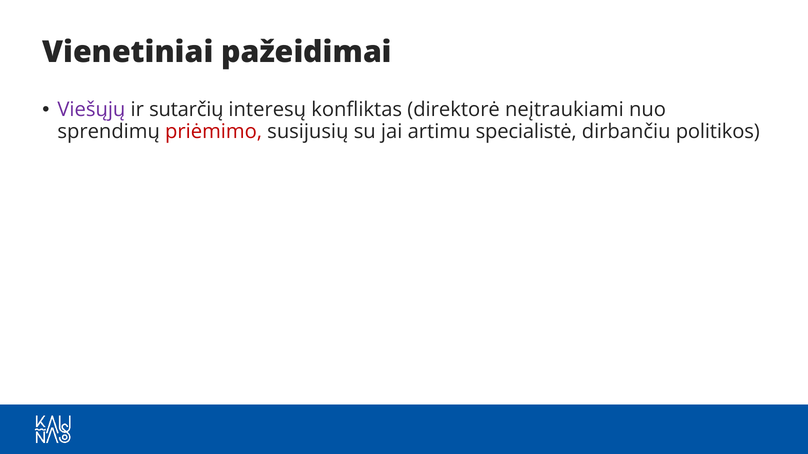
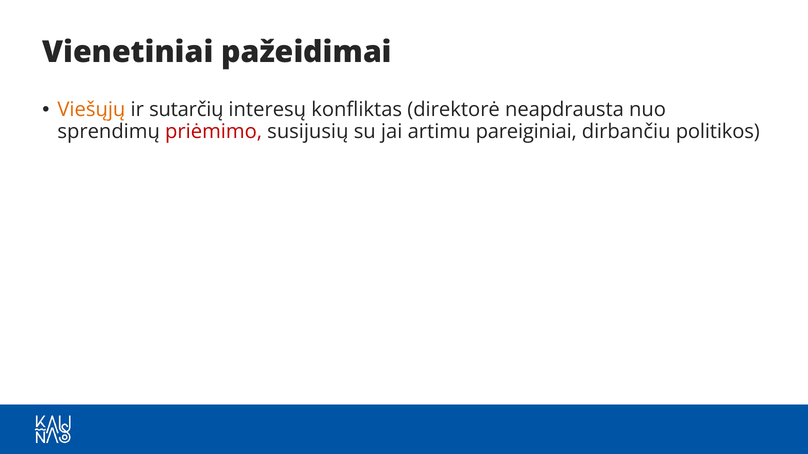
Viešųjų colour: purple -> orange
neįtraukiami: neįtraukiami -> neapdrausta
specialistė: specialistė -> pareiginiai
